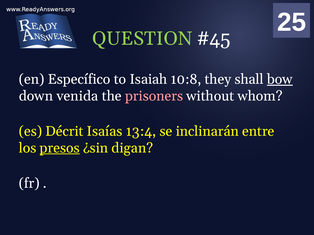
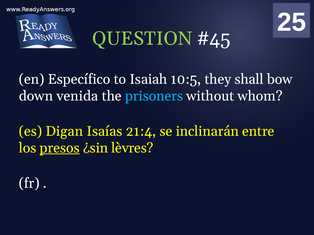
10:8: 10:8 -> 10:5
bow underline: present -> none
prisoners colour: pink -> light blue
Décrit: Décrit -> Digan
13:4: 13:4 -> 21:4
digan: digan -> lèvres
